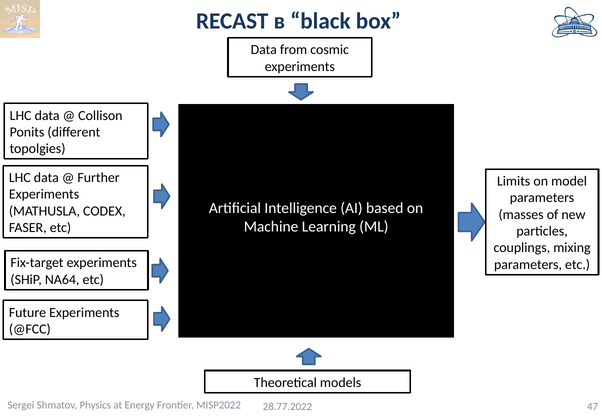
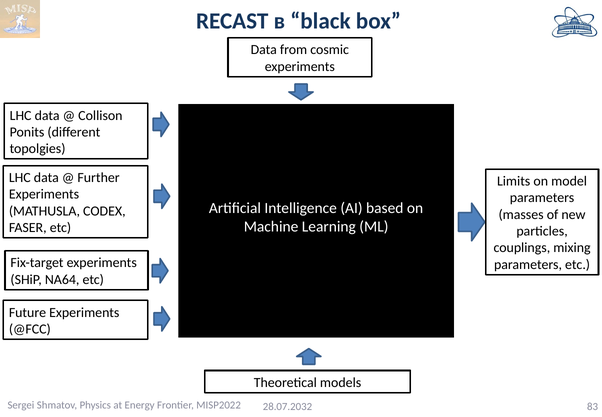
47: 47 -> 83
28.77.2022: 28.77.2022 -> 28.07.2032
